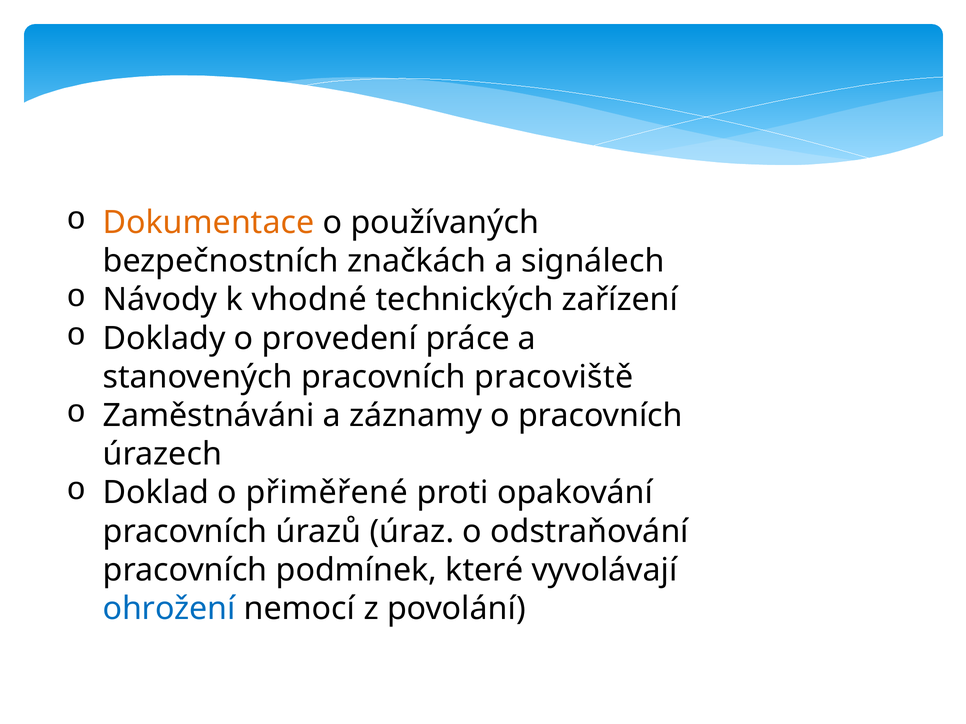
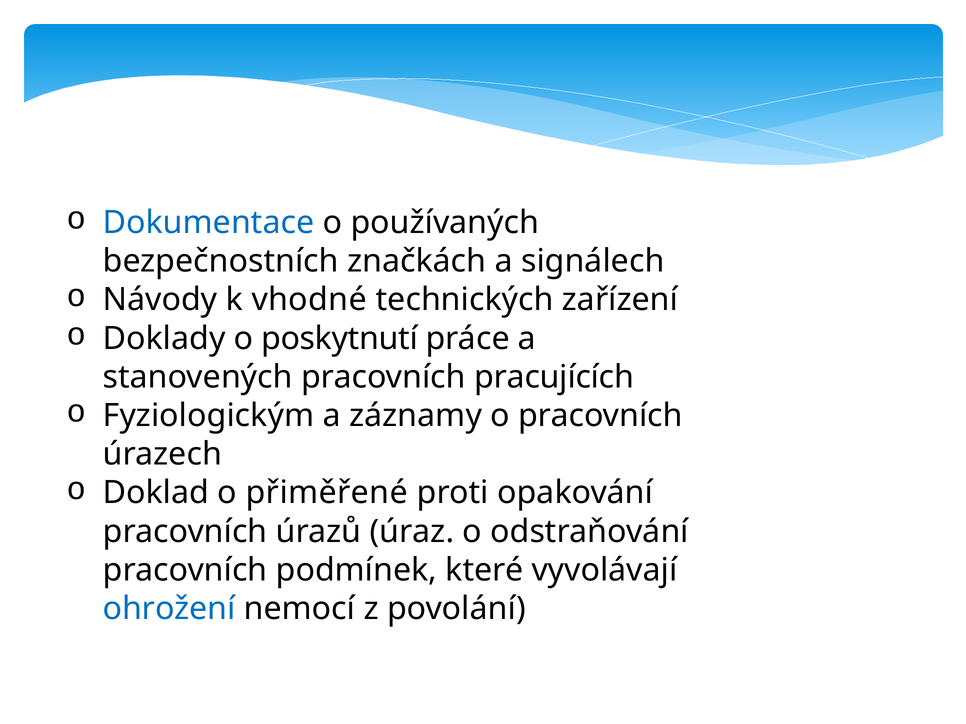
Dokumentace colour: orange -> blue
provedení: provedení -> poskytnutí
pracoviště: pracoviště -> pracujících
Zaměstnáváni: Zaměstnáváni -> Fyziologickým
